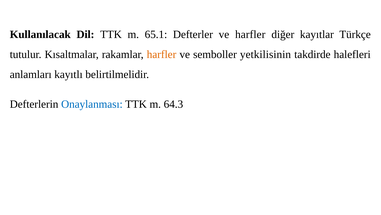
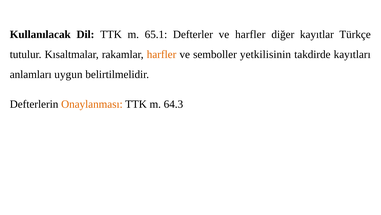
halefleri: halefleri -> kayıtları
kayıtlı: kayıtlı -> uygun
Onaylanması colour: blue -> orange
